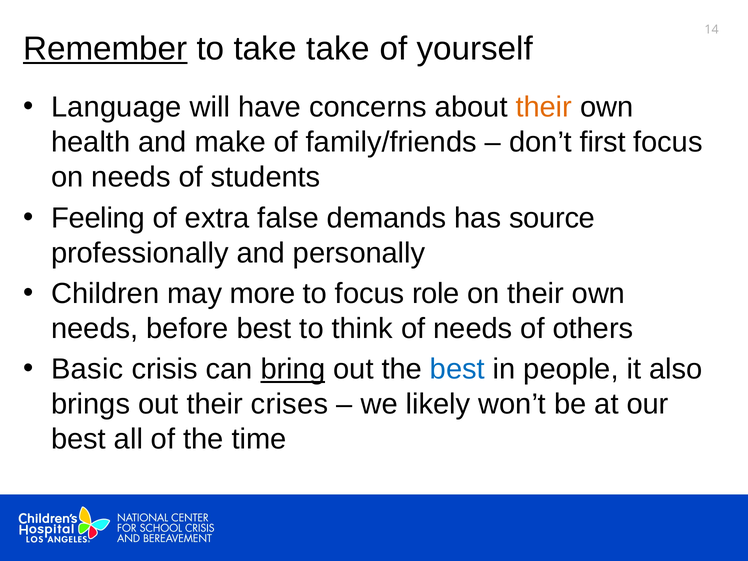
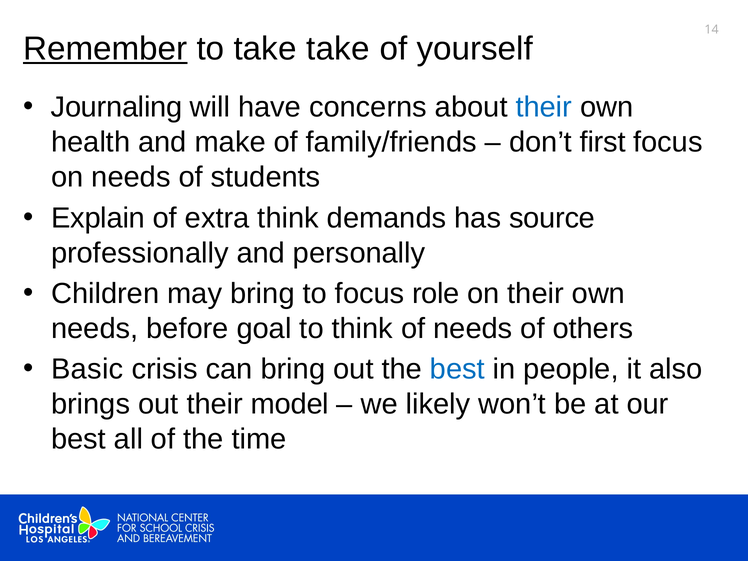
Language: Language -> Journaling
their at (544, 107) colour: orange -> blue
Feeling: Feeling -> Explain
extra false: false -> think
may more: more -> bring
before best: best -> goal
bring at (293, 369) underline: present -> none
crises: crises -> model
